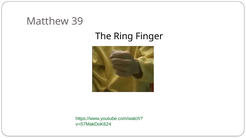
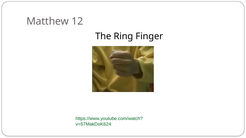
39: 39 -> 12
